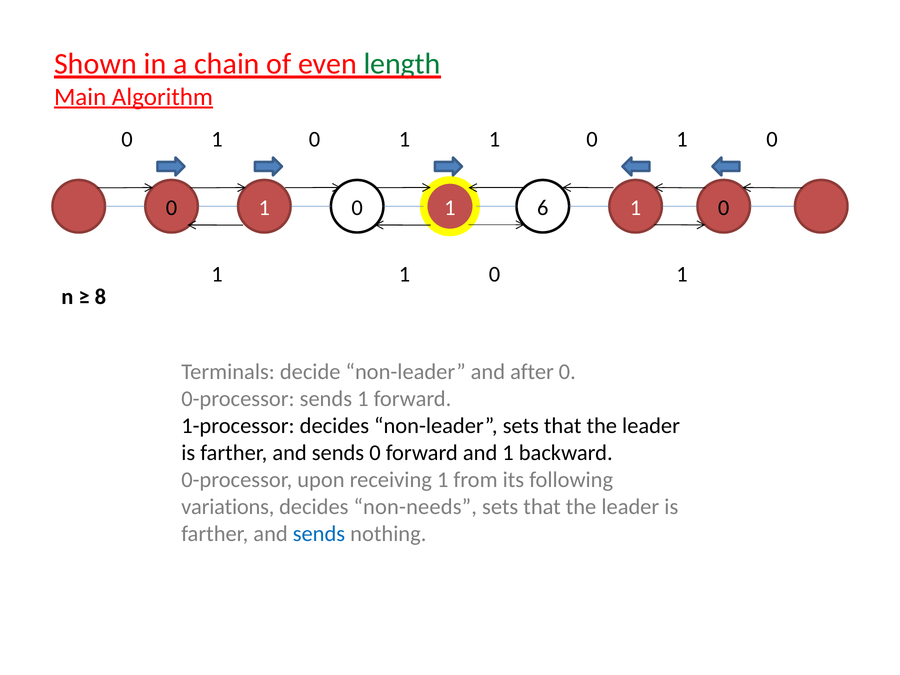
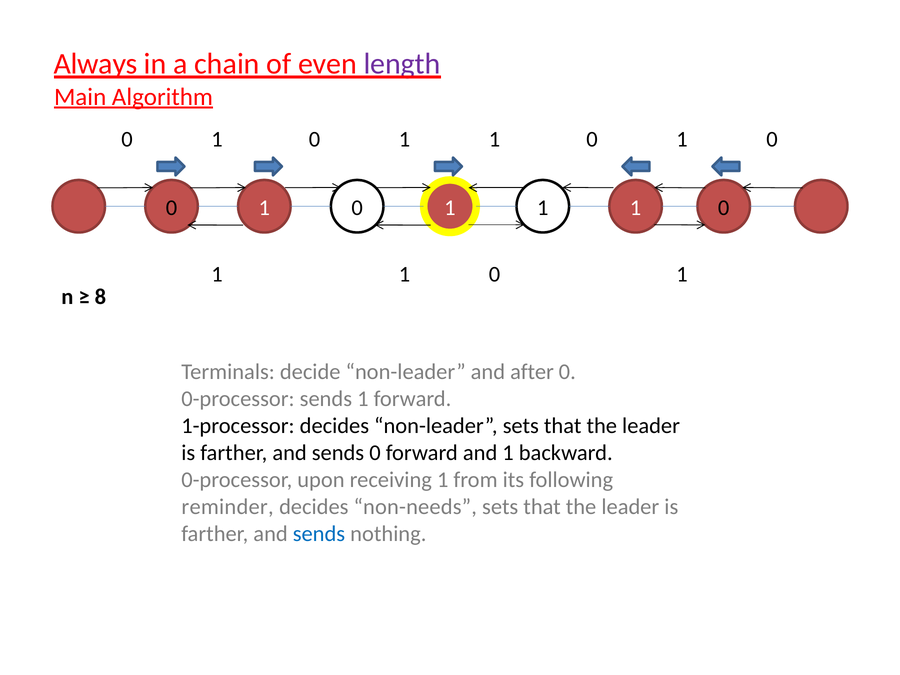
Shown: Shown -> Always
length colour: green -> purple
6 at (543, 208): 6 -> 1
variations: variations -> reminder
